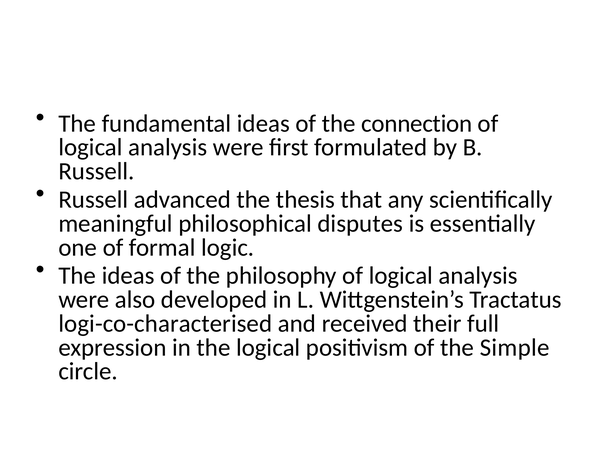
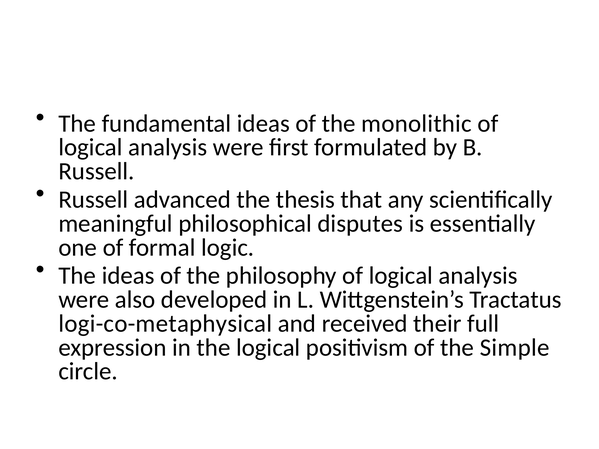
connection: connection -> monolithic
logi-co-characterised: logi-co-characterised -> logi-co-metaphysical
